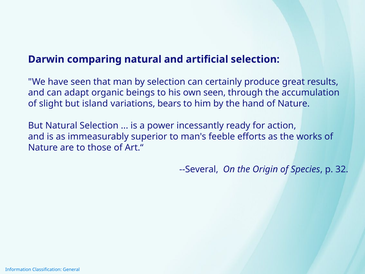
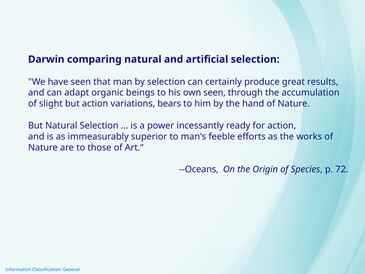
but island: island -> action
--Several: --Several -> --Oceans
32: 32 -> 72
